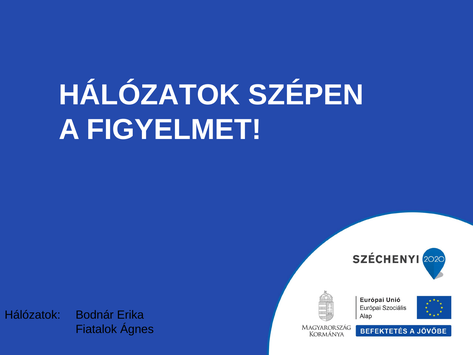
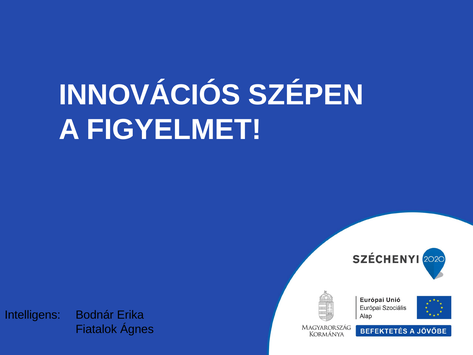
HÁLÓZATOK at (149, 95): HÁLÓZATOK -> INNOVÁCIÓS
Hálózatok at (33, 315): Hálózatok -> Intelligens
